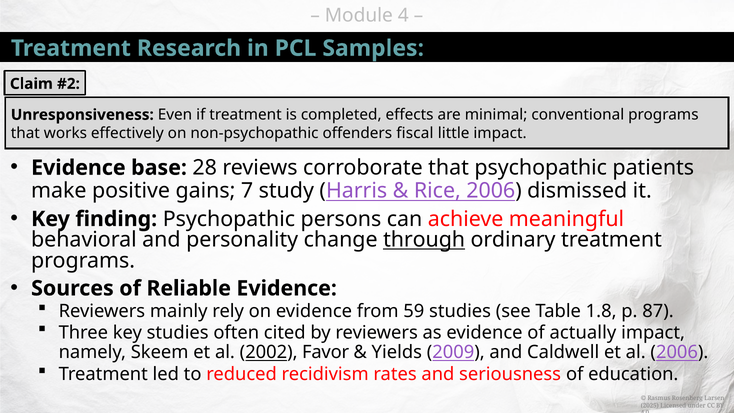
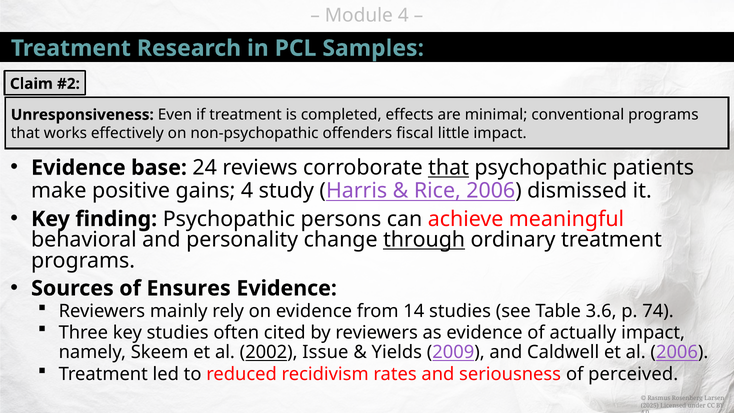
28: 28 -> 24
that at (449, 168) underline: none -> present
gains 7: 7 -> 4
Reliable: Reliable -> Ensures
59: 59 -> 14
1.8: 1.8 -> 3.6
87: 87 -> 74
Favor: Favor -> Issue
education: education -> perceived
